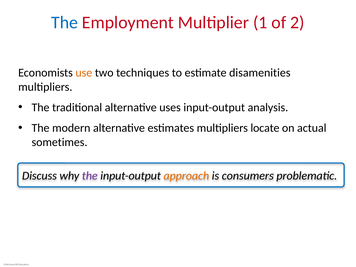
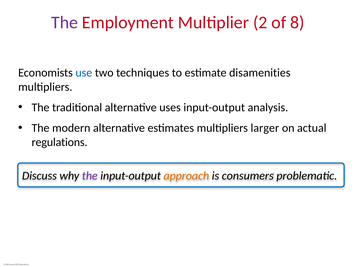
The at (65, 23) colour: blue -> purple
1: 1 -> 2
2: 2 -> 8
use colour: orange -> blue
locate: locate -> larger
sometimes: sometimes -> regulations
